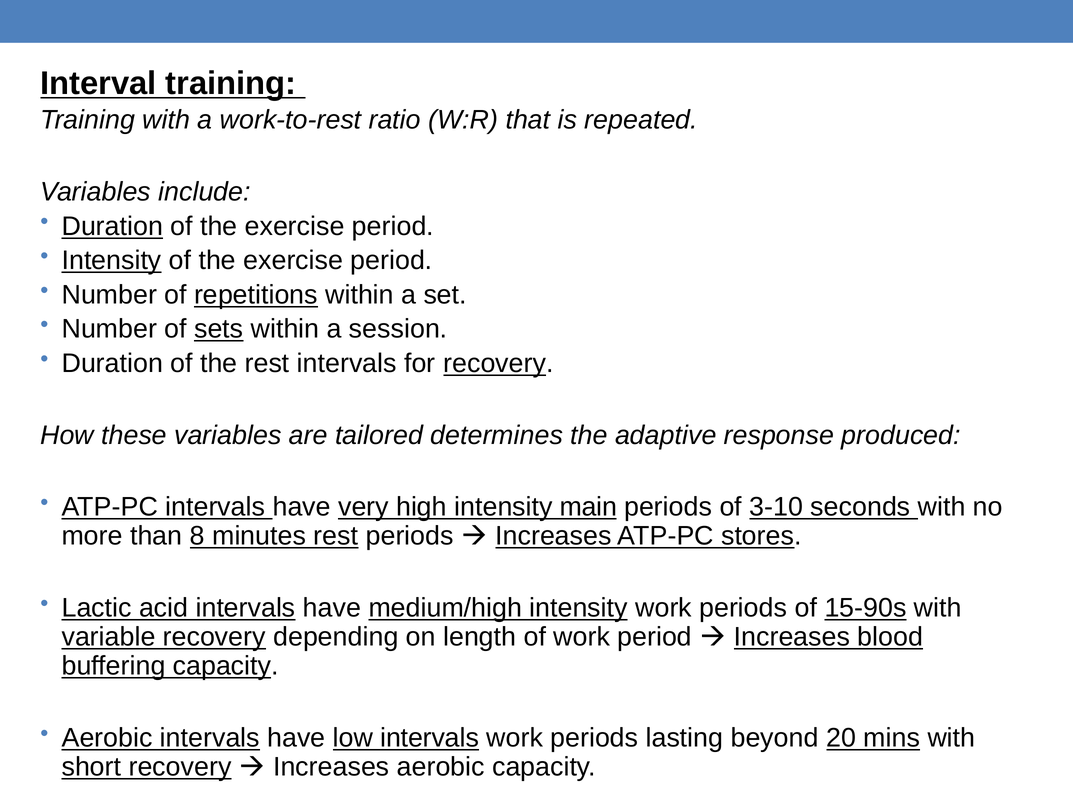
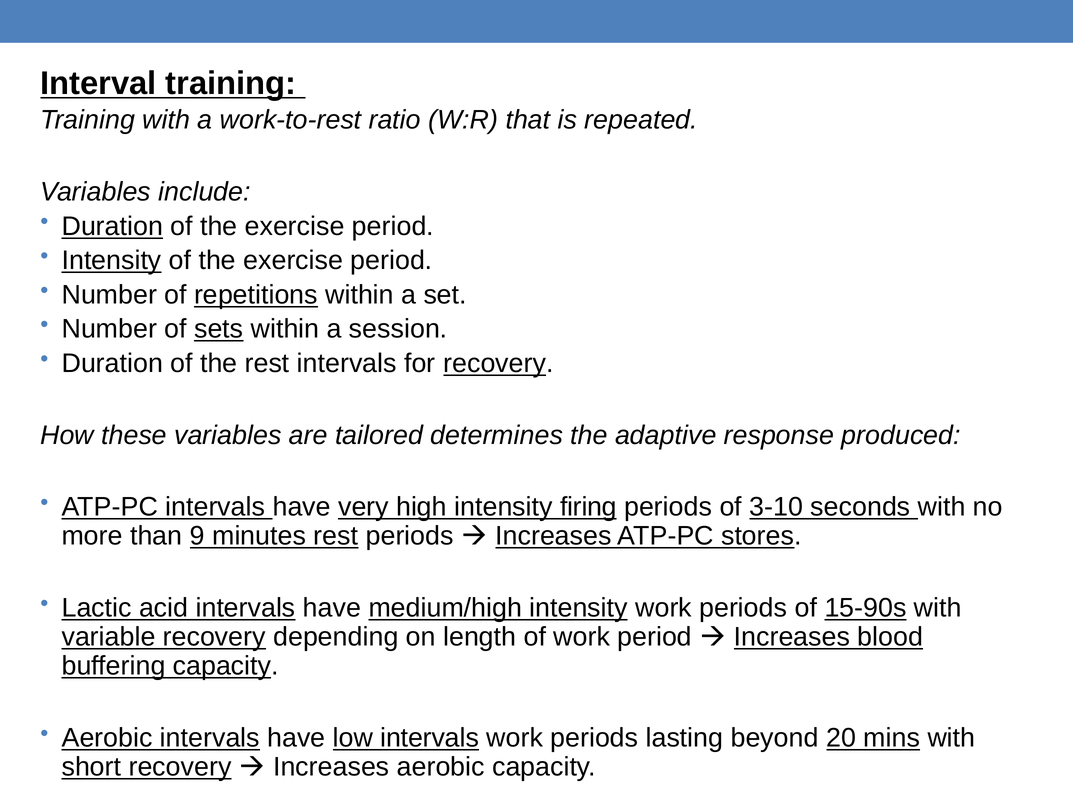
main: main -> firing
8: 8 -> 9
